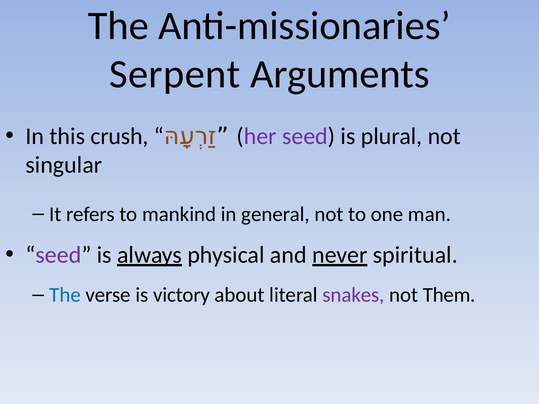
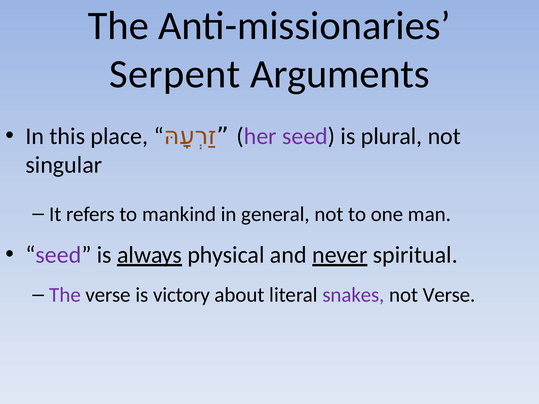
crush: crush -> place
The at (65, 295) colour: blue -> purple
not Them: Them -> Verse
